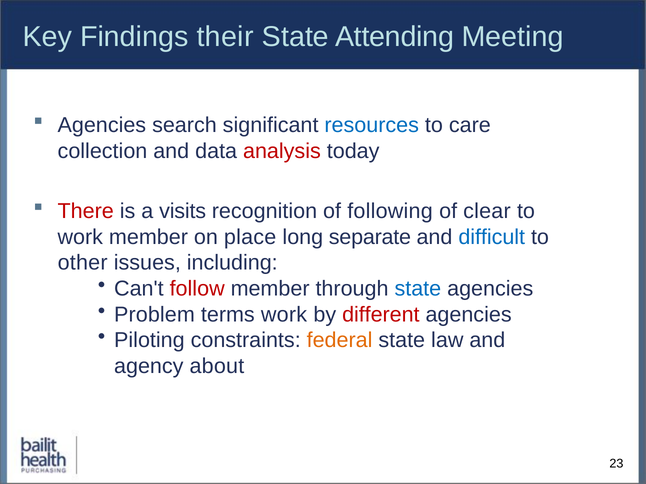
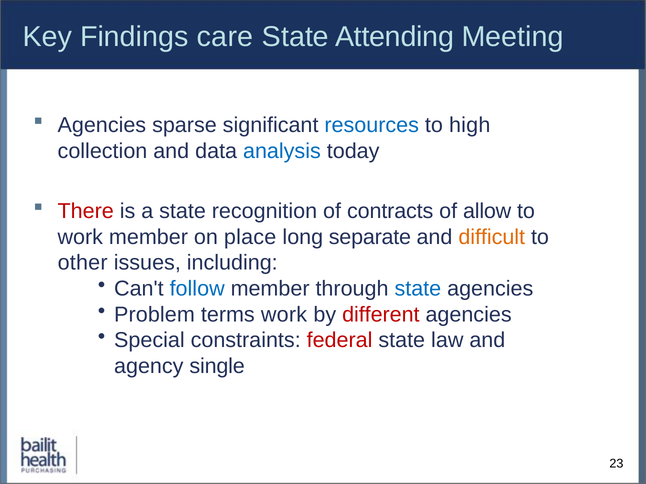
their: their -> care
search: search -> sparse
care: care -> high
analysis colour: red -> blue
a visits: visits -> state
following: following -> contracts
clear: clear -> allow
difficult colour: blue -> orange
follow colour: red -> blue
Piloting: Piloting -> Special
federal colour: orange -> red
about: about -> single
